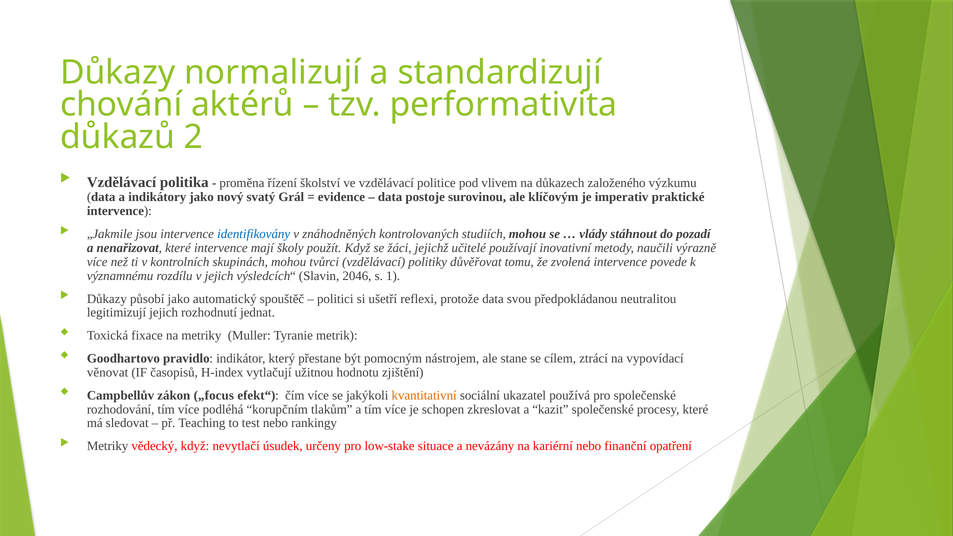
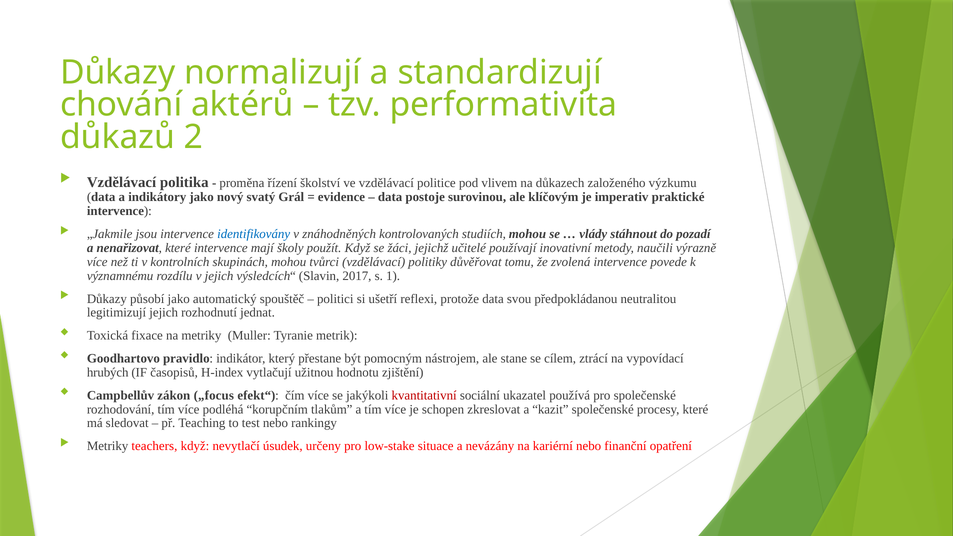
2046: 2046 -> 2017
věnovat: věnovat -> hrubých
kvantitativní colour: orange -> red
vědecký: vědecký -> teachers
